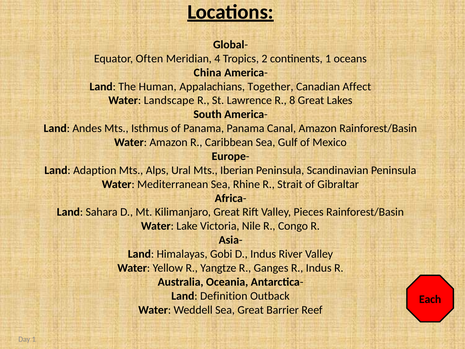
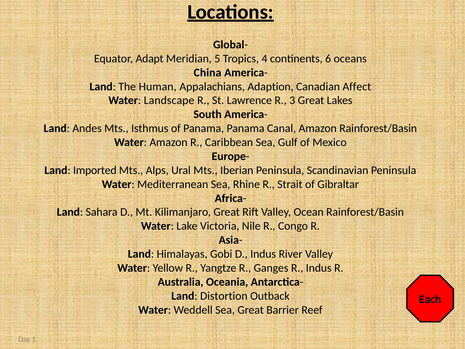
Often: Often -> Adapt
4: 4 -> 5
2: 2 -> 4
continents 1: 1 -> 6
Together: Together -> Adaption
8: 8 -> 3
Adaption: Adaption -> Imported
Pieces: Pieces -> Ocean
Definition: Definition -> Distortion
